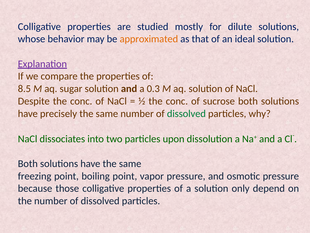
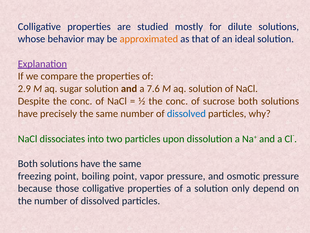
8.5: 8.5 -> 2.9
0.3: 0.3 -> 7.6
dissolved at (186, 113) colour: green -> blue
